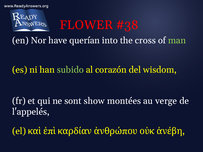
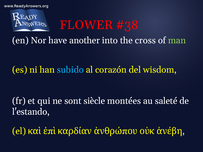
querían: querían -> another
subido colour: light green -> light blue
show: show -> siècle
verge: verge -> saleté
l'appelés: l'appelés -> l'estando
